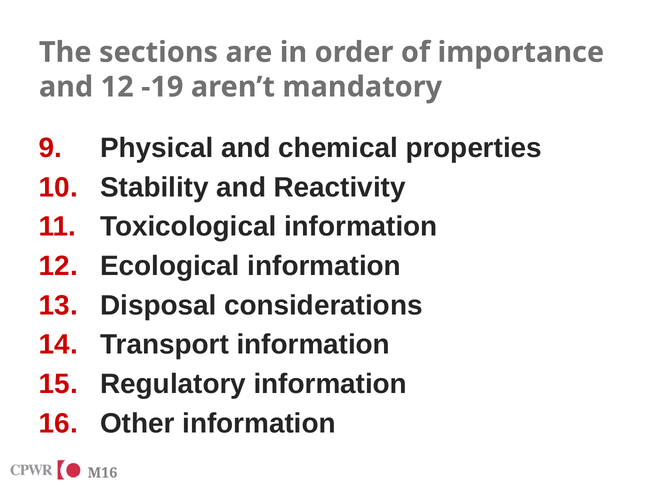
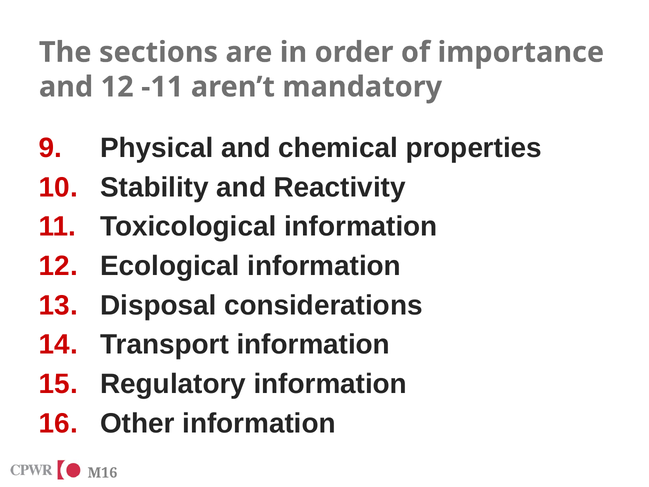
-19: -19 -> -11
